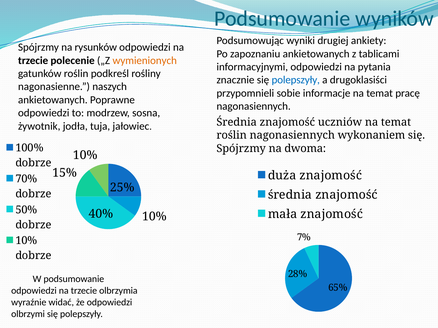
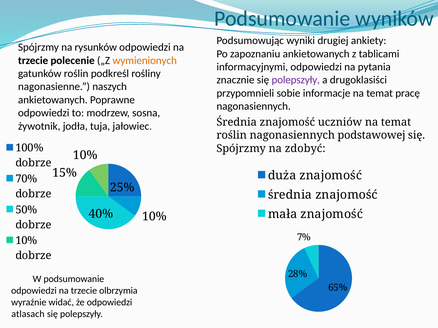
polepszyły at (296, 80) colour: blue -> purple
wykonaniem: wykonaniem -> podstawowej
dwoma: dwoma -> zdobyć
olbrzymi: olbrzymi -> atlasach
